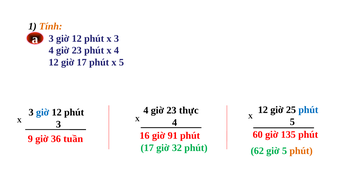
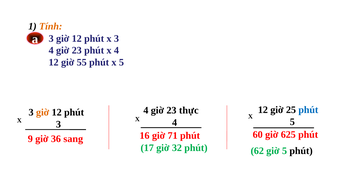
giờ 17: 17 -> 55
giờ at (43, 112) colour: blue -> orange
135: 135 -> 625
91: 91 -> 71
tuần: tuần -> sang
phút at (301, 151) colour: orange -> black
